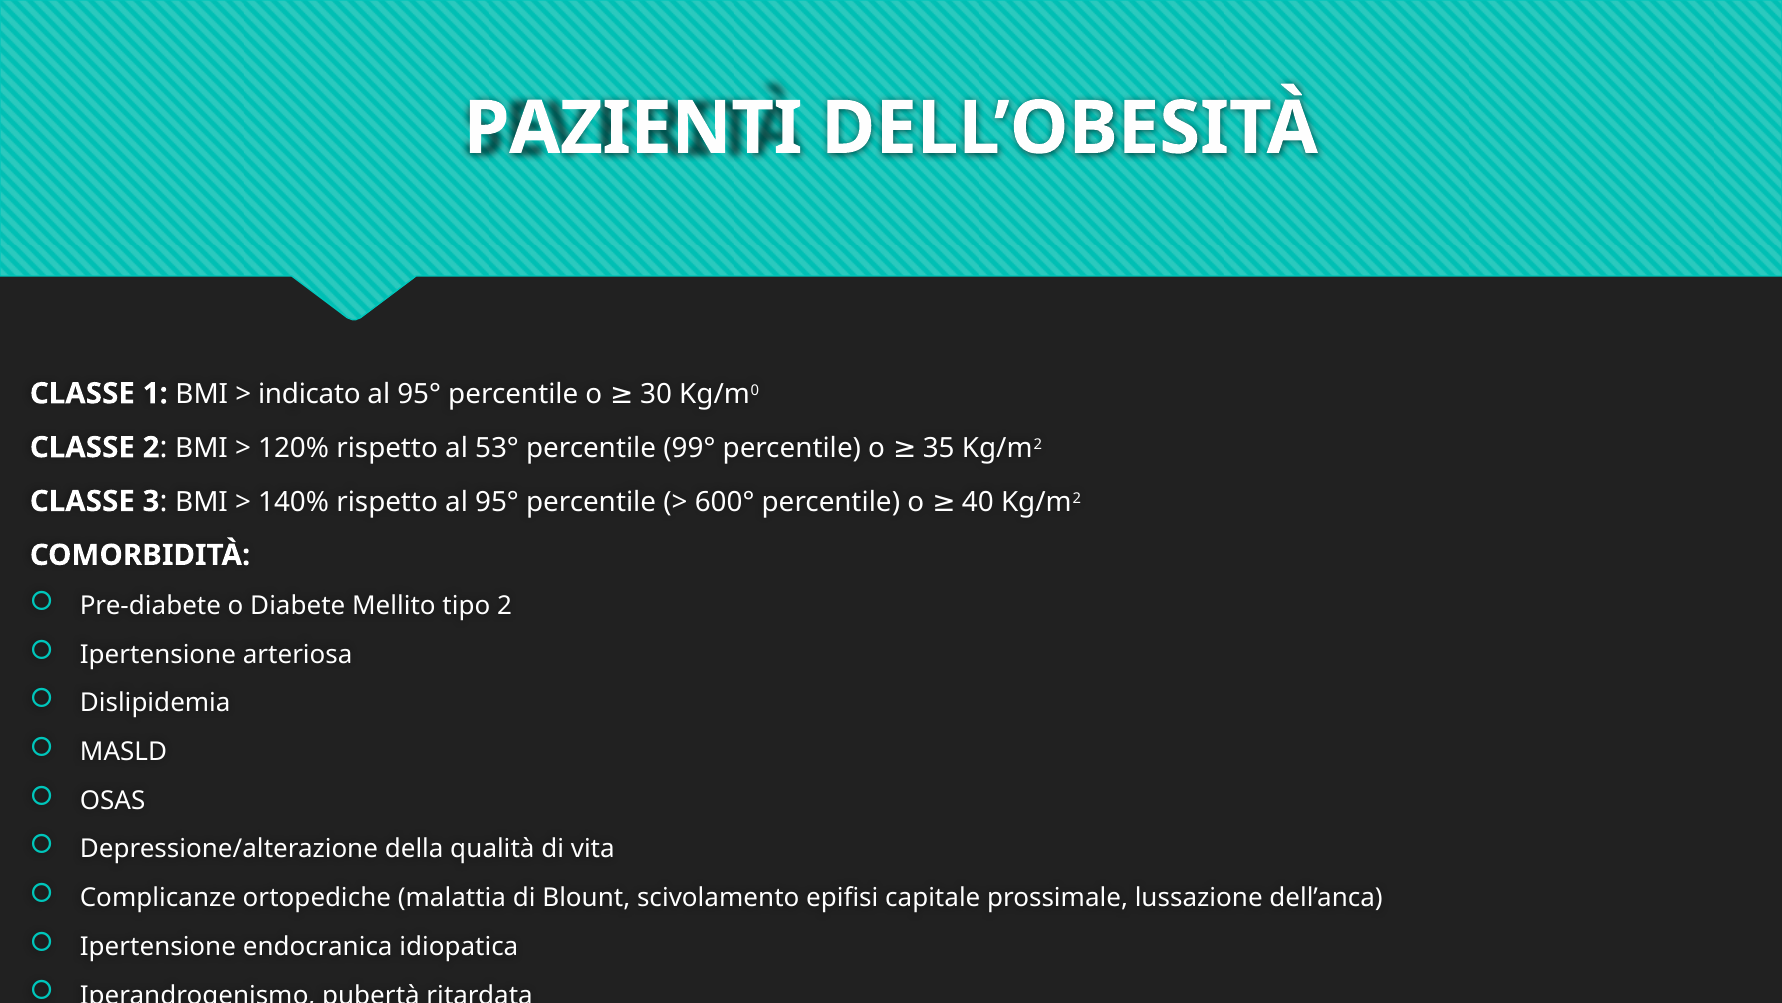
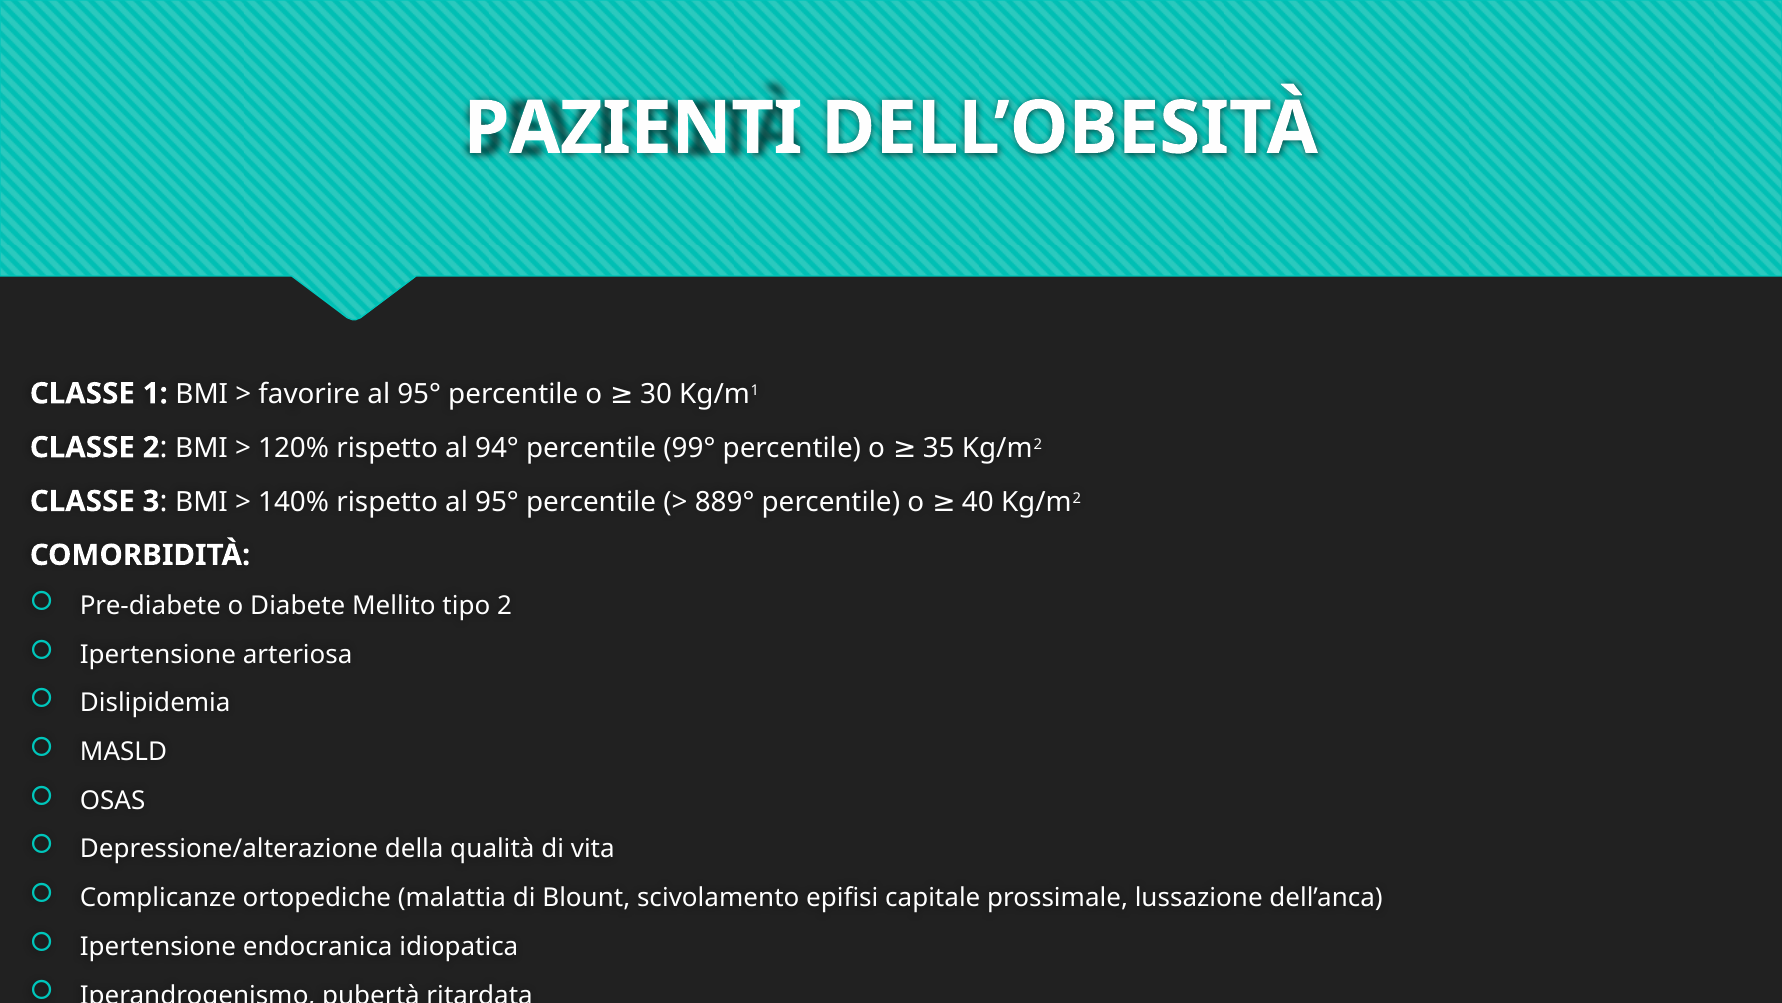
0 at (755, 391): 0 -> 1
indicato: indicato -> favorire
53°: 53° -> 94°
600°: 600° -> 889°
